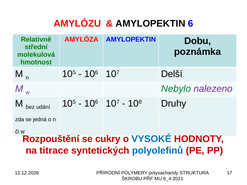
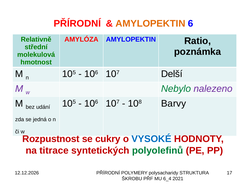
AMYLÓZU at (77, 24): AMYLÓZU -> PŘÍRODNÍ
AMYLOPEKTIN at (150, 24) colour: black -> orange
Dobu: Dobu -> Ratio
Druhy: Druhy -> Barvy
Rozpouštění: Rozpouštění -> Rozpustnost
polyolefinů colour: blue -> green
